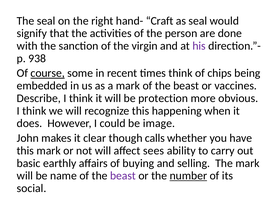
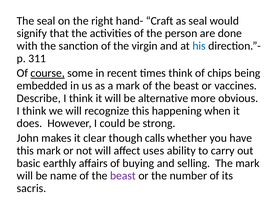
his colour: purple -> blue
938: 938 -> 311
protection: protection -> alternative
image: image -> strong
sees: sees -> uses
number underline: present -> none
social: social -> sacris
